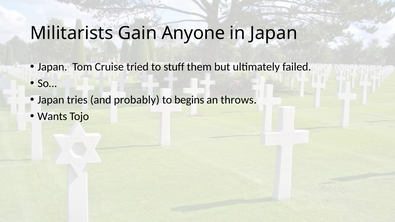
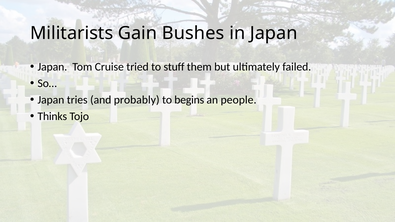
Anyone: Anyone -> Bushes
throws: throws -> people
Wants: Wants -> Thinks
